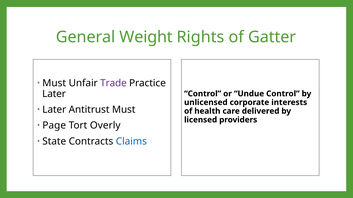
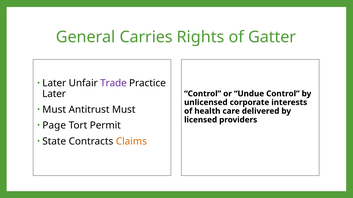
Weight: Weight -> Carries
Must at (54, 83): Must -> Later
Later at (54, 110): Later -> Must
Overly: Overly -> Permit
Claims colour: blue -> orange
